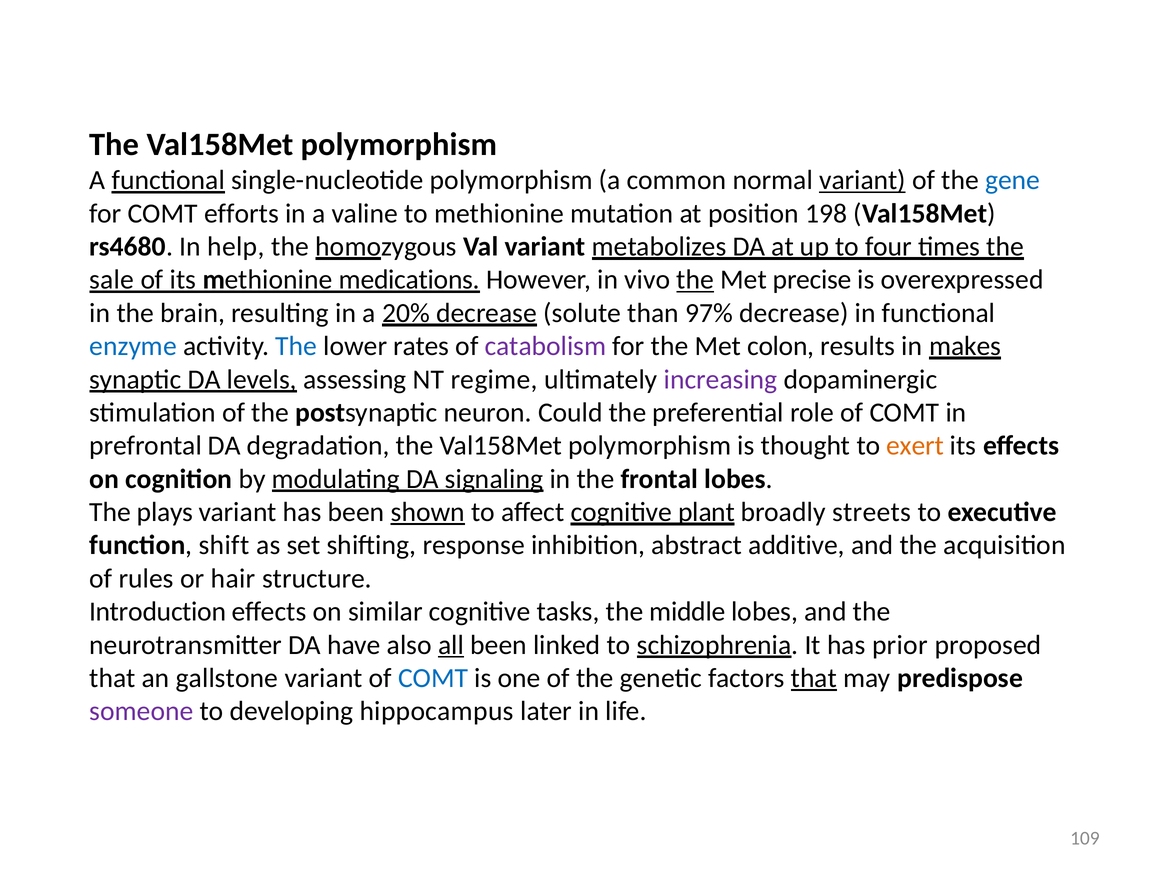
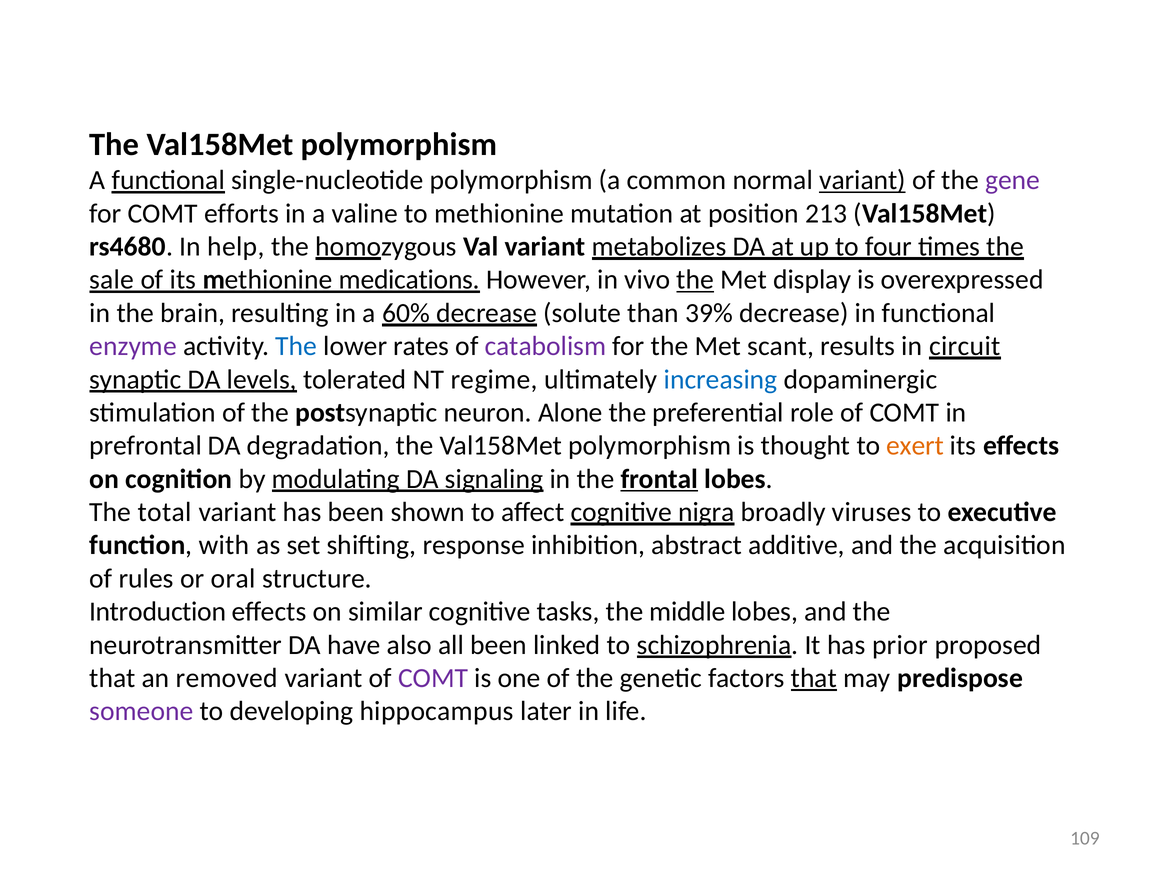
gene colour: blue -> purple
198: 198 -> 213
precise: precise -> display
20%: 20% -> 60%
97%: 97% -> 39%
enzyme colour: blue -> purple
colon: colon -> scant
makes: makes -> circuit
assessing: assessing -> tolerated
increasing colour: purple -> blue
Could: Could -> Alone
frontal underline: none -> present
plays: plays -> total
shown underline: present -> none
plant: plant -> nigra
streets: streets -> viruses
shift: shift -> with
hair: hair -> oral
all underline: present -> none
gallstone: gallstone -> removed
COMT at (433, 678) colour: blue -> purple
